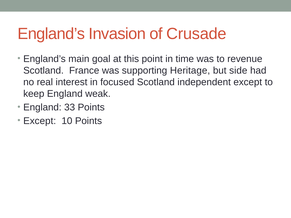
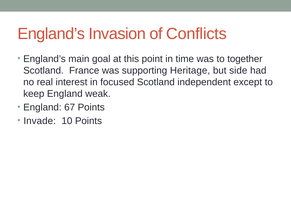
Crusade: Crusade -> Conflicts
revenue: revenue -> together
33: 33 -> 67
Except at (40, 121): Except -> Invade
